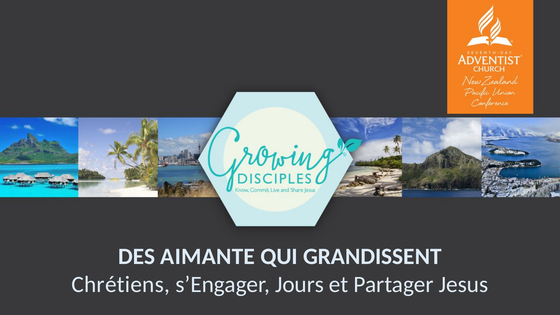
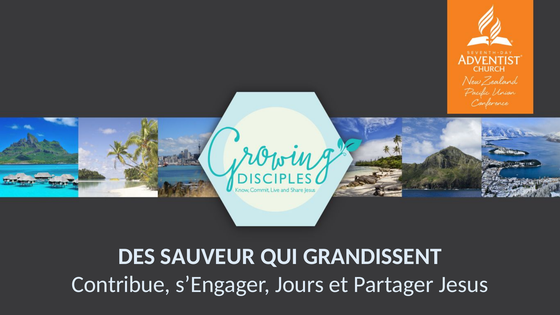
AIMANTE: AIMANTE -> SAUVEUR
Chrétiens: Chrétiens -> Contribue
